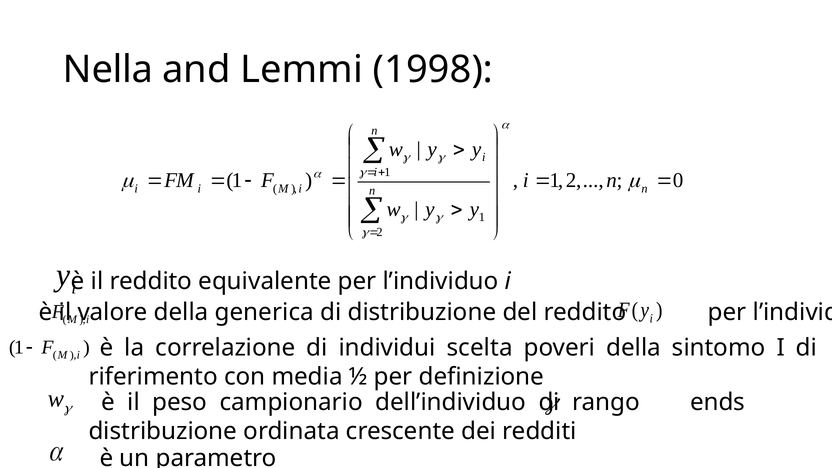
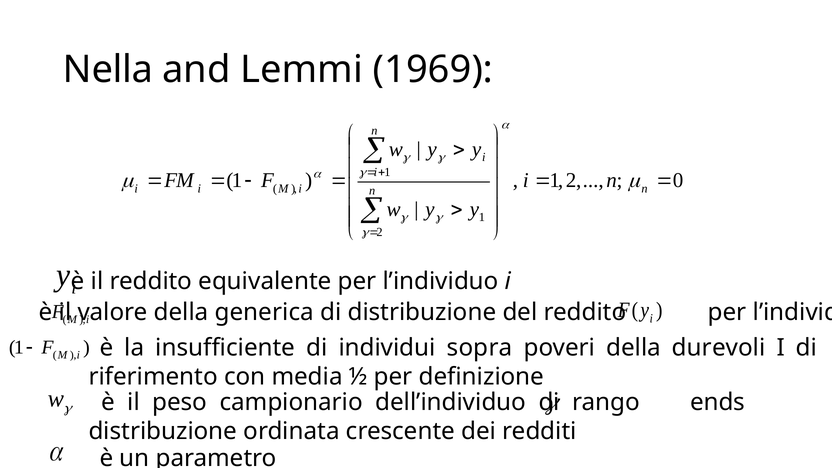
1998: 1998 -> 1969
correlazione: correlazione -> insufficiente
scelta: scelta -> sopra
sintomo: sintomo -> durevoli
